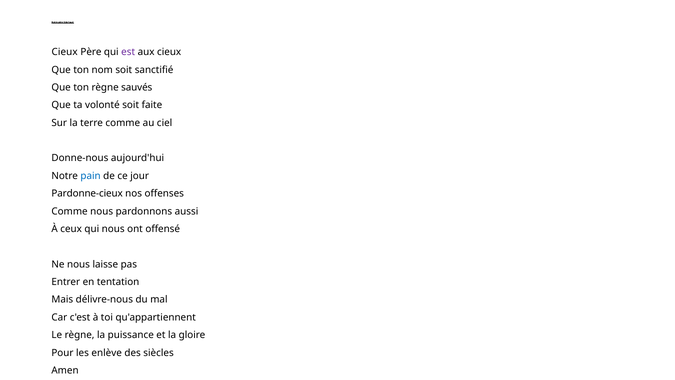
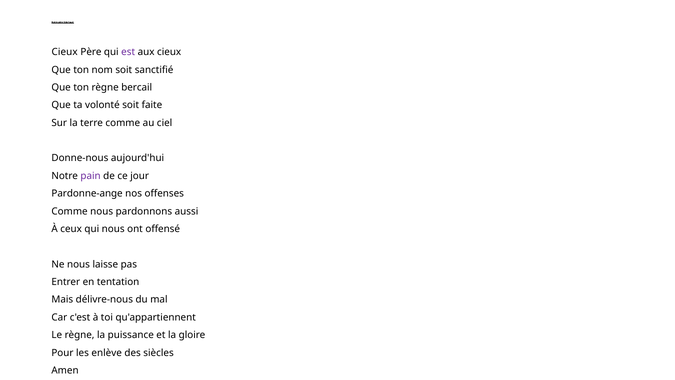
sauvés: sauvés -> bercail
pain colour: blue -> purple
Pardonne-cieux: Pardonne-cieux -> Pardonne-ange
